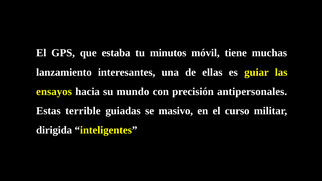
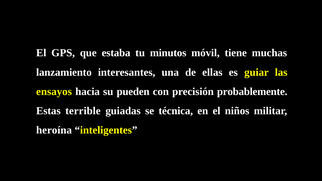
mundo: mundo -> pueden
antipersonales: antipersonales -> probablemente
masivo: masivo -> técnica
curso: curso -> niños
dirigida: dirigida -> heroína
